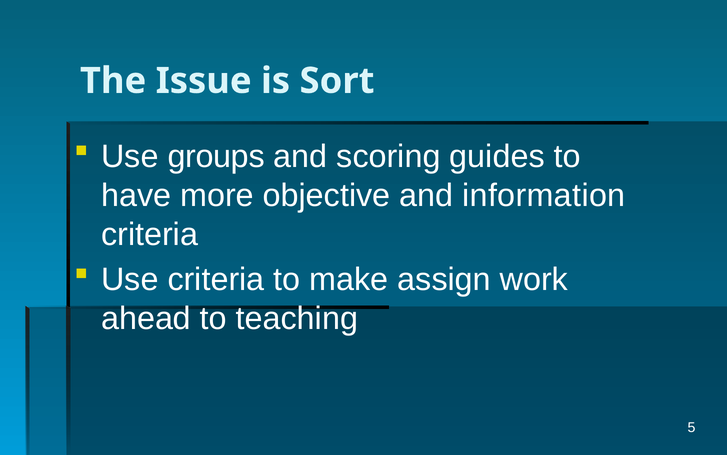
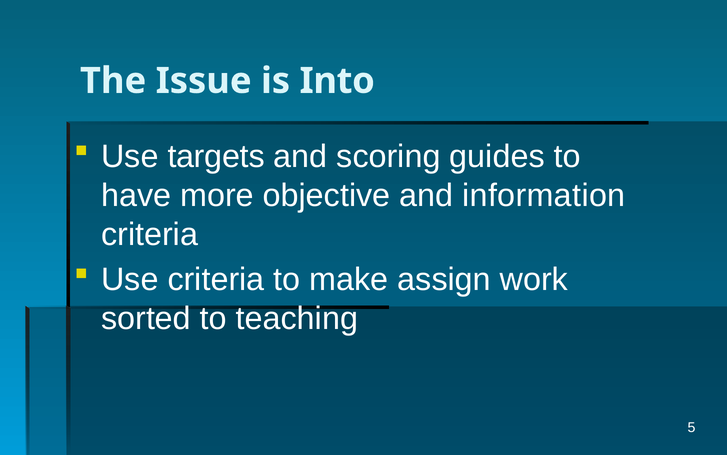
Sort: Sort -> Into
groups: groups -> targets
ahead: ahead -> sorted
